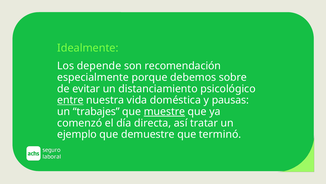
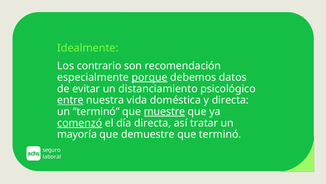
depende: depende -> contrario
porque underline: none -> present
sobre: sobre -> datos
y pausas: pausas -> directa
un trabajes: trabajes -> terminó
comenzó underline: none -> present
ejemplo: ejemplo -> mayoría
